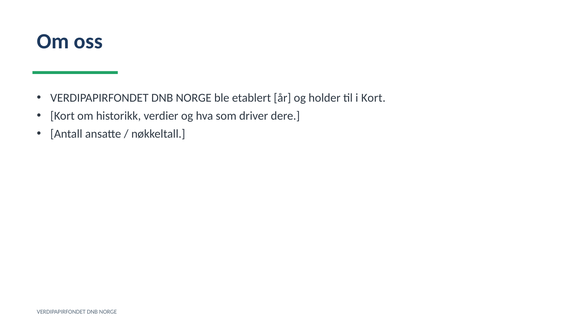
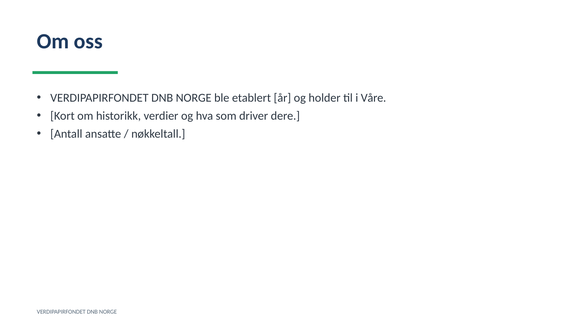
i Kort: Kort -> Våre
